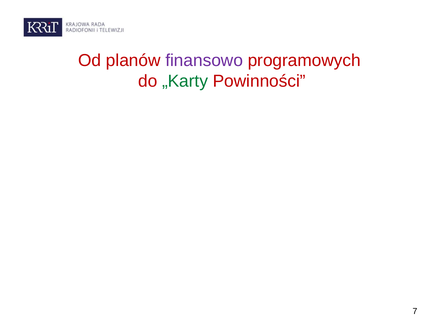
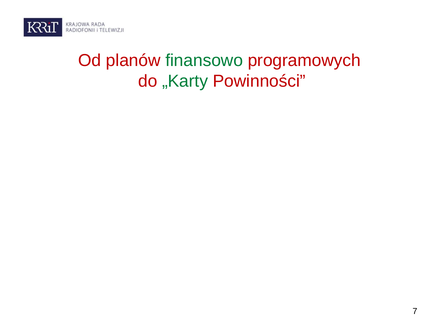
finansowo colour: purple -> green
